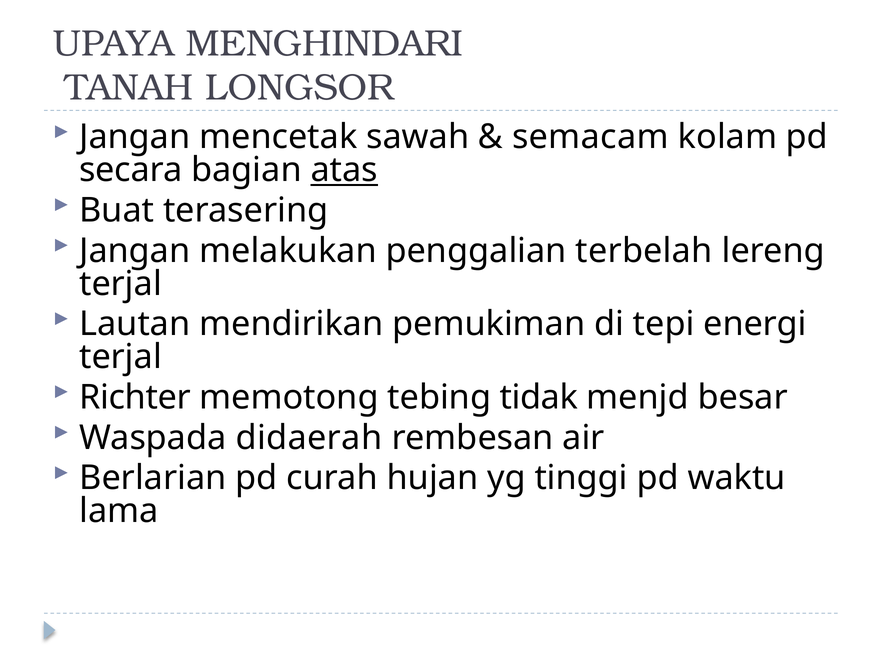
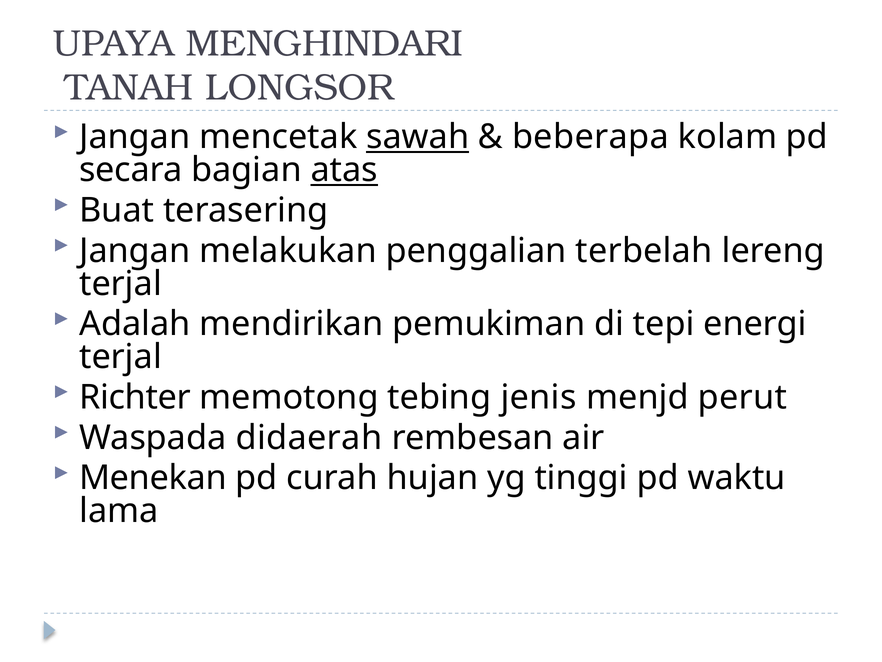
sawah underline: none -> present
semacam: semacam -> beberapa
Lautan: Lautan -> Adalah
tidak: tidak -> jenis
besar: besar -> perut
Berlarian: Berlarian -> Menekan
